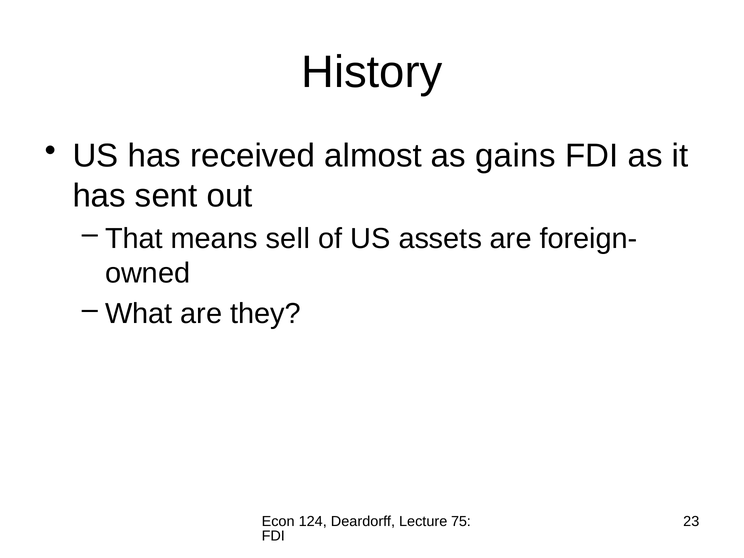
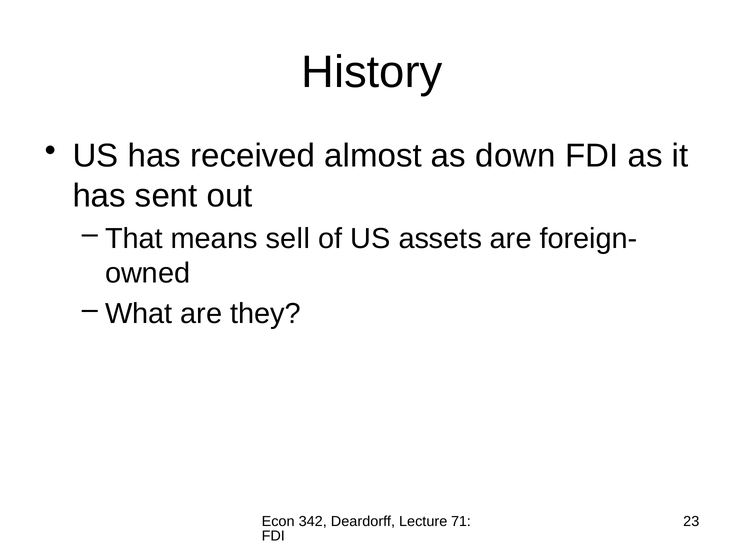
gains: gains -> down
124: 124 -> 342
75: 75 -> 71
